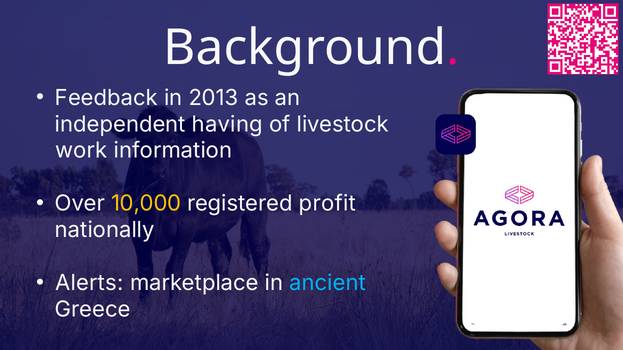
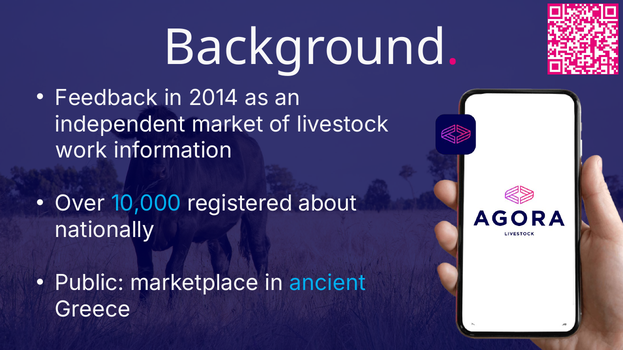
2013: 2013 -> 2014
having: having -> market
10,000 colour: yellow -> light blue
profit: profit -> about
Alerts: Alerts -> Public
